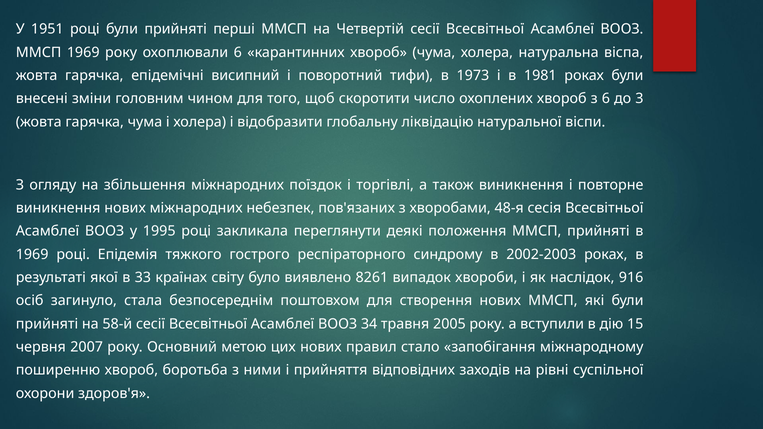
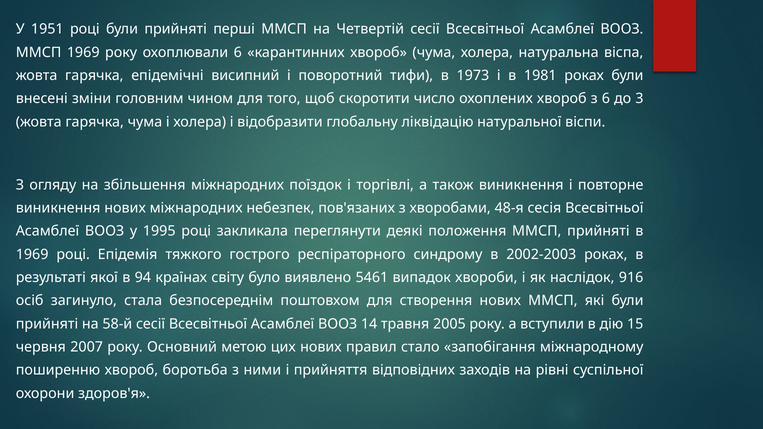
33: 33 -> 94
8261: 8261 -> 5461
34: 34 -> 14
